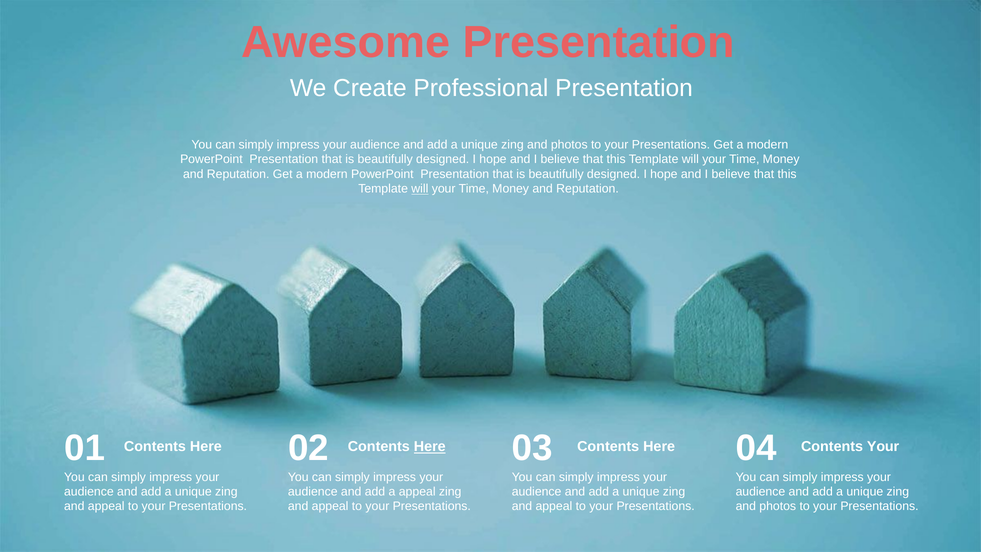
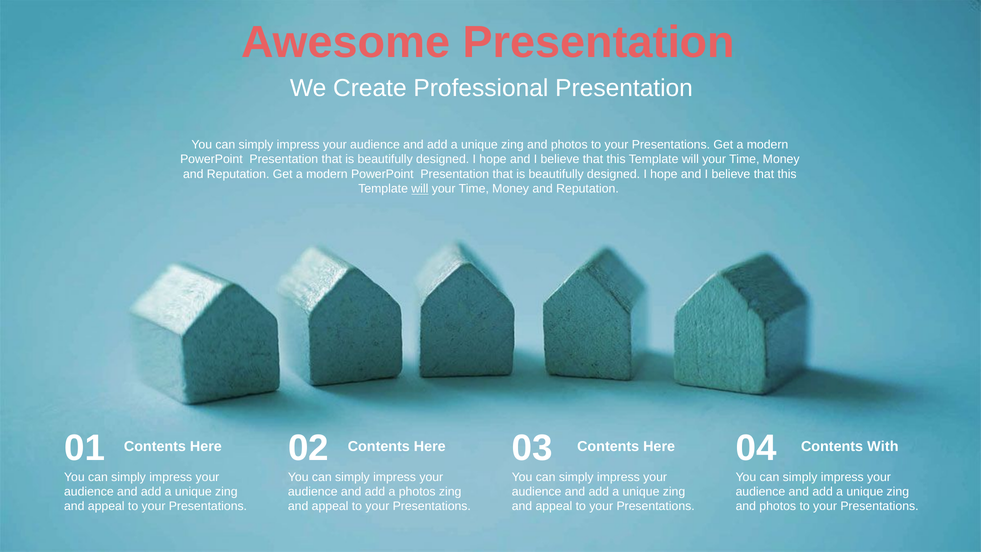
Here at (430, 447) underline: present -> none
Contents Your: Your -> With
a appeal: appeal -> photos
